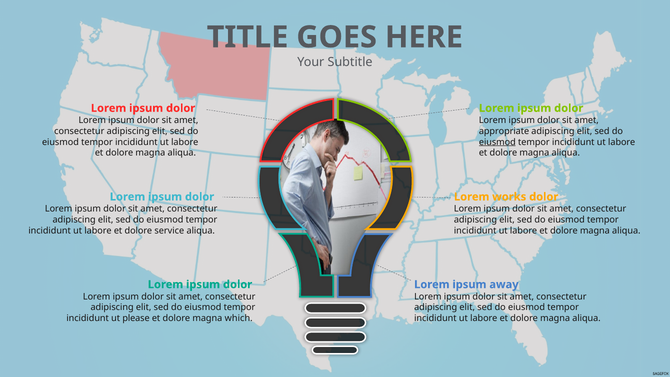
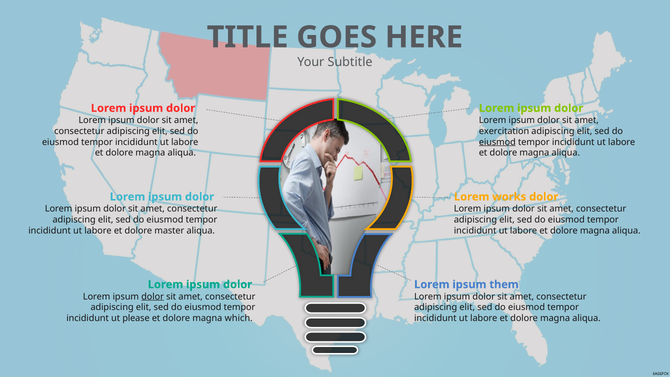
appropriate: appropriate -> exercitation
service: service -> master
away: away -> them
dolor at (153, 296) underline: none -> present
